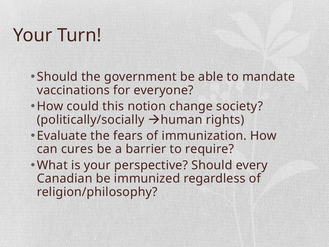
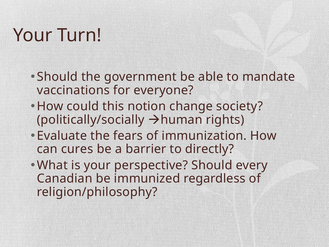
require: require -> directly
